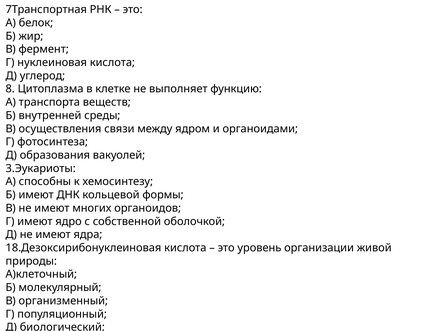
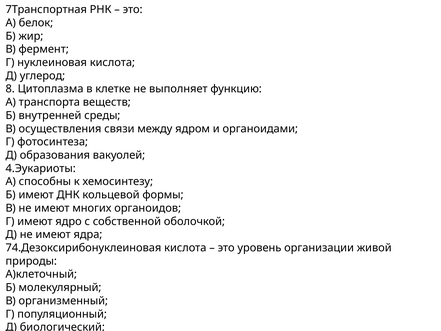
3.Эукариоты: 3.Эукариоты -> 4.Эукариоты
18.Дезоксирибонуклеиновая: 18.Дезоксирибонуклеиновая -> 74.Дезоксирибонуклеиновая
